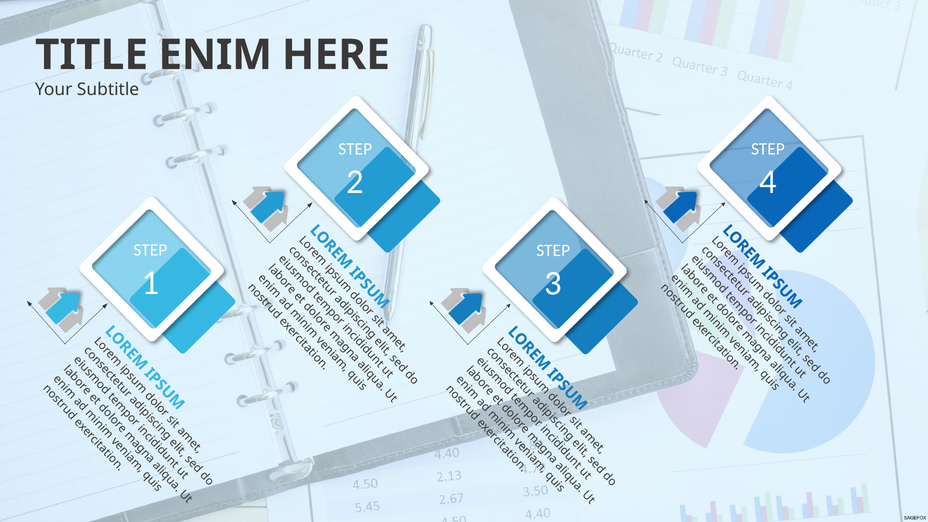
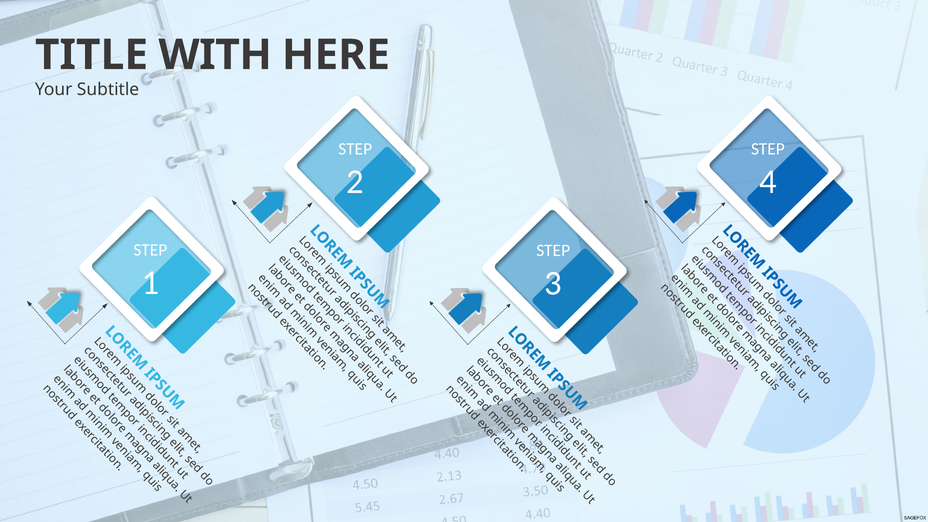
ENIM: ENIM -> WITH
